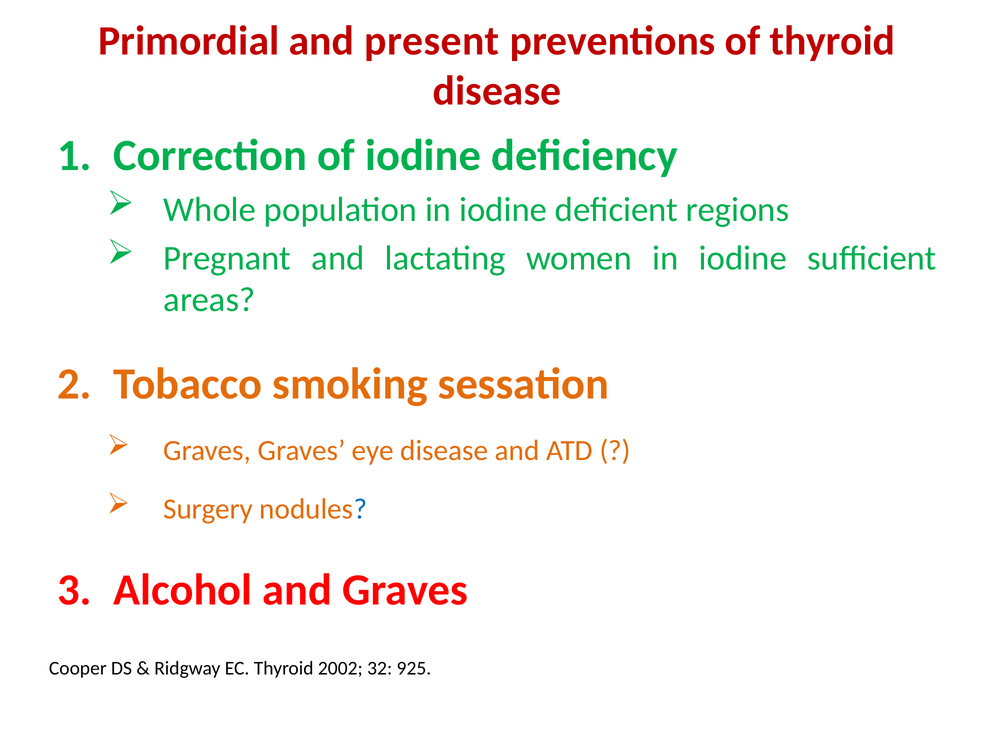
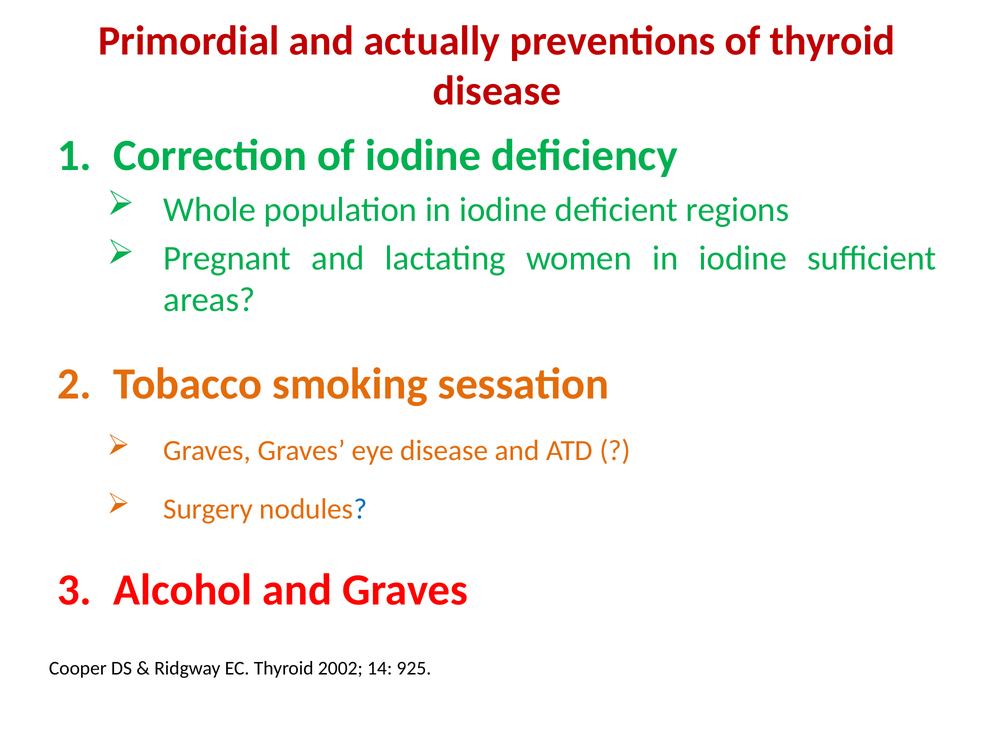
present: present -> actually
32: 32 -> 14
